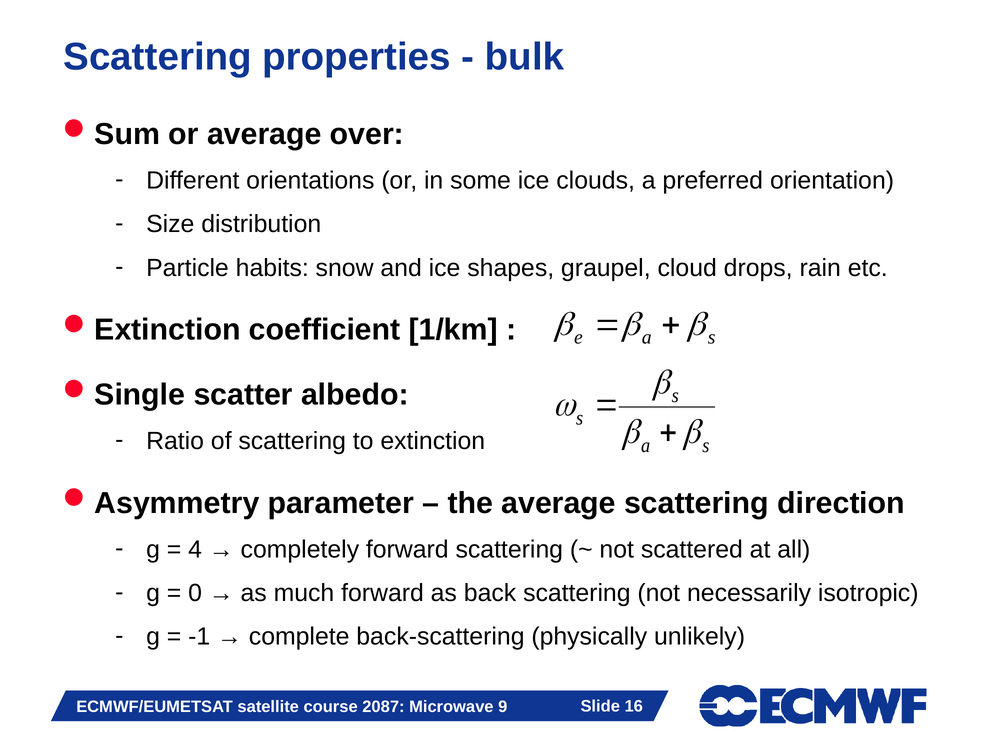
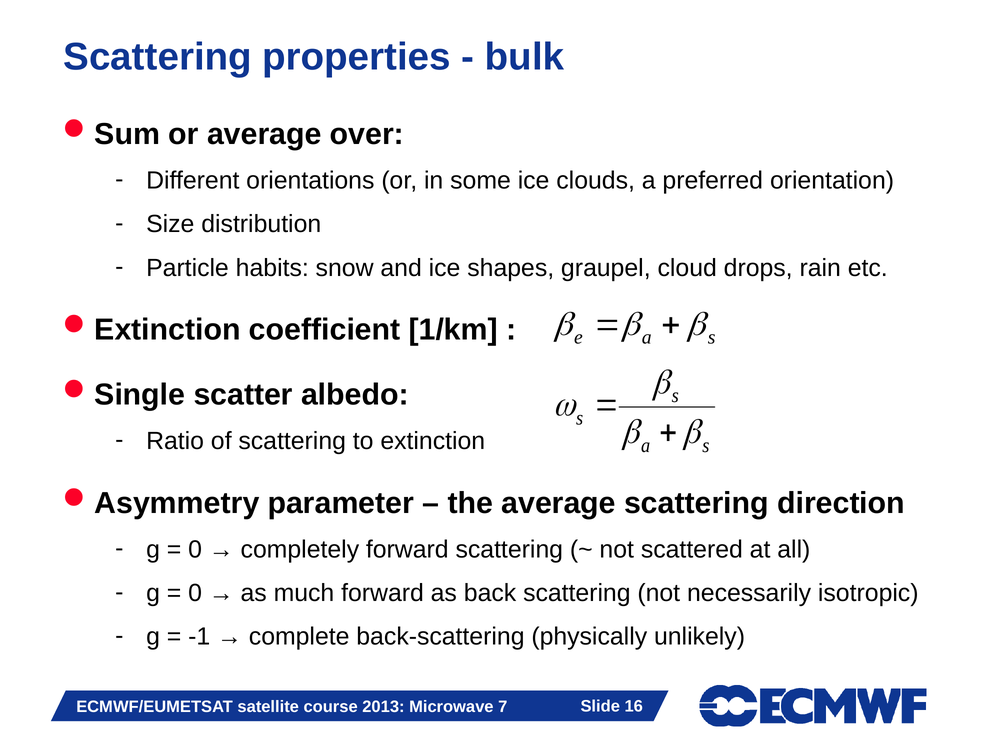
4 at (195, 549): 4 -> 0
2087: 2087 -> 2013
9: 9 -> 7
